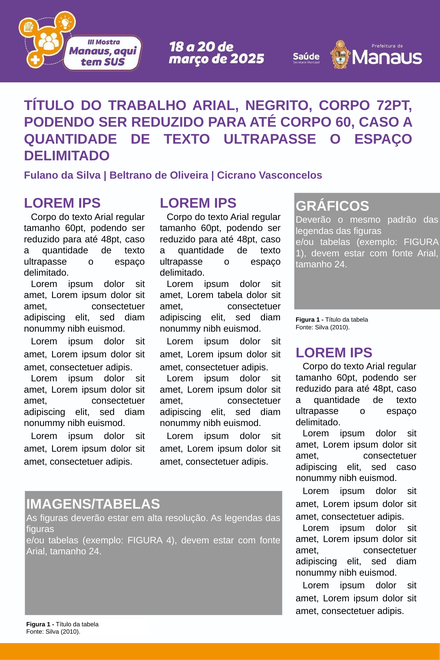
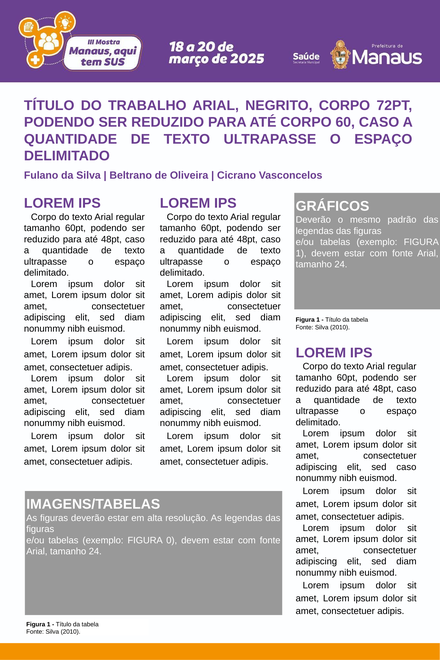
Lorem tabela: tabela -> adipis
4: 4 -> 0
